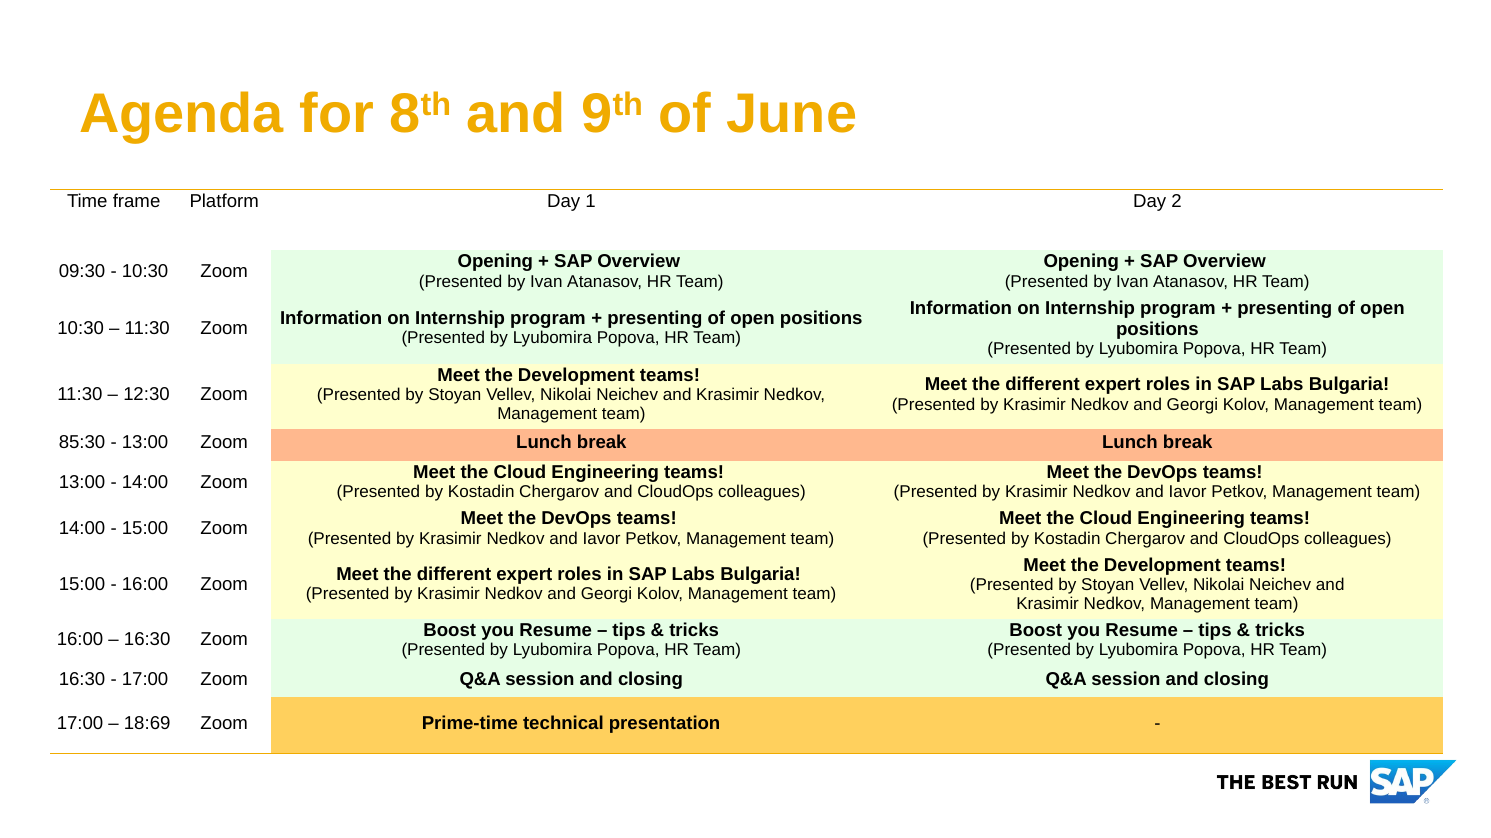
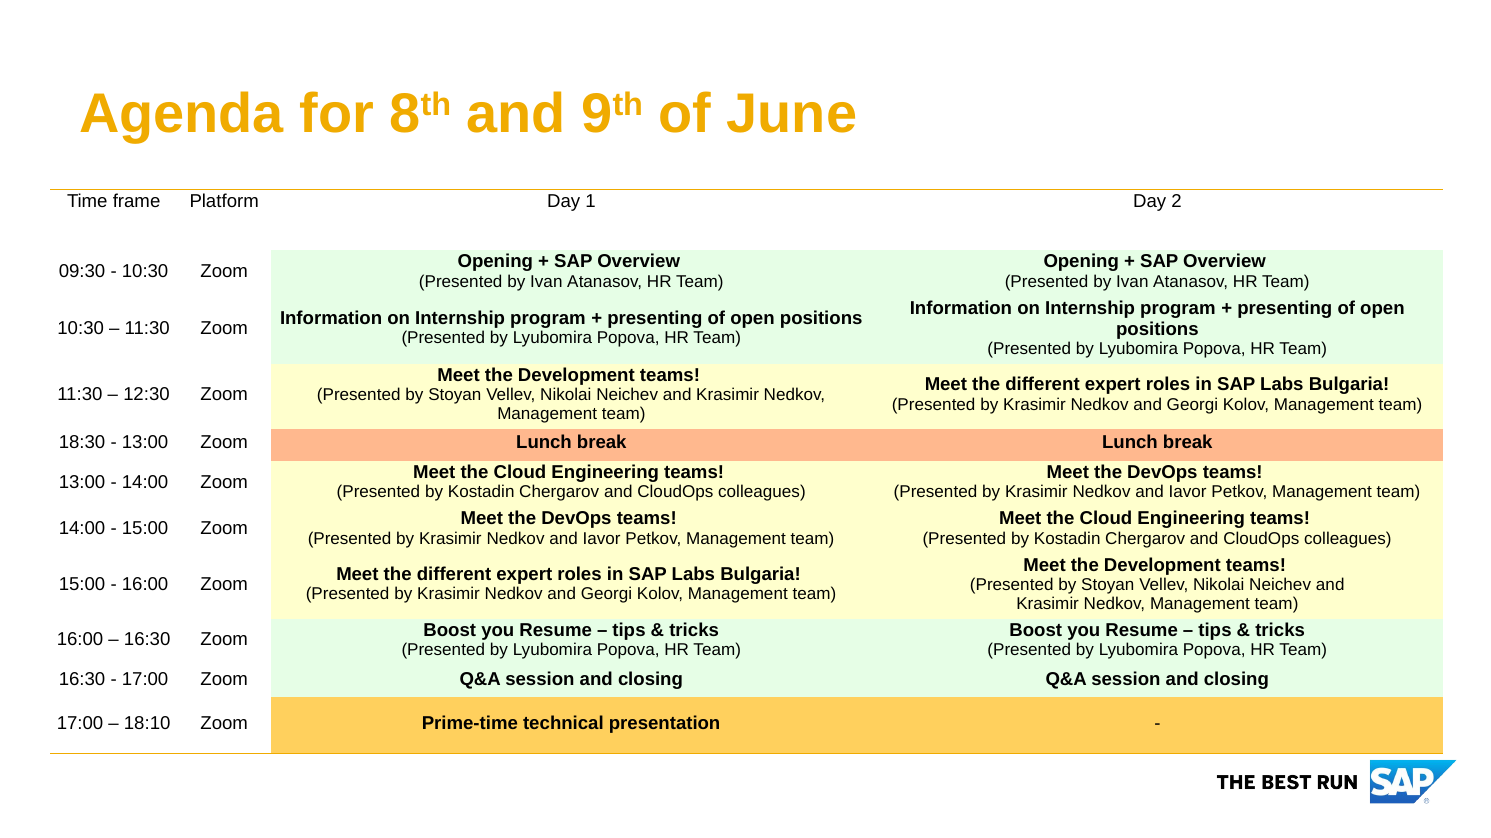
85:30: 85:30 -> 18:30
18:69: 18:69 -> 18:10
